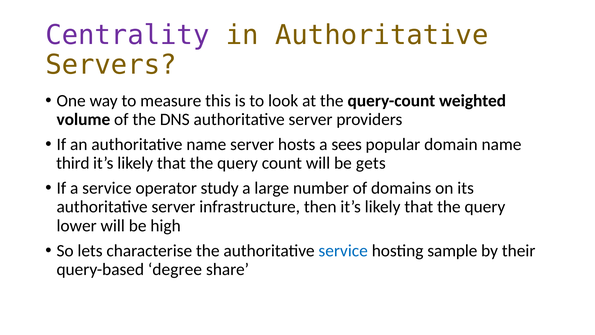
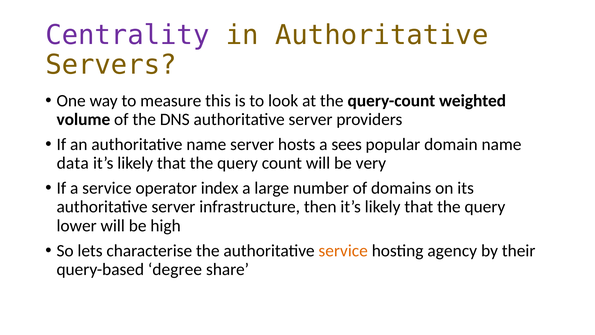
third: third -> data
gets: gets -> very
study: study -> index
service at (343, 250) colour: blue -> orange
sample: sample -> agency
